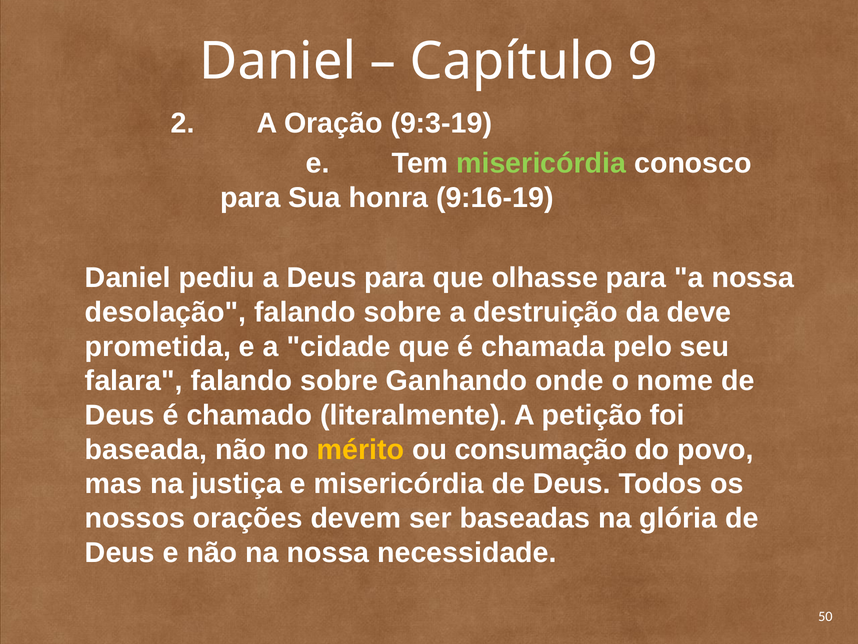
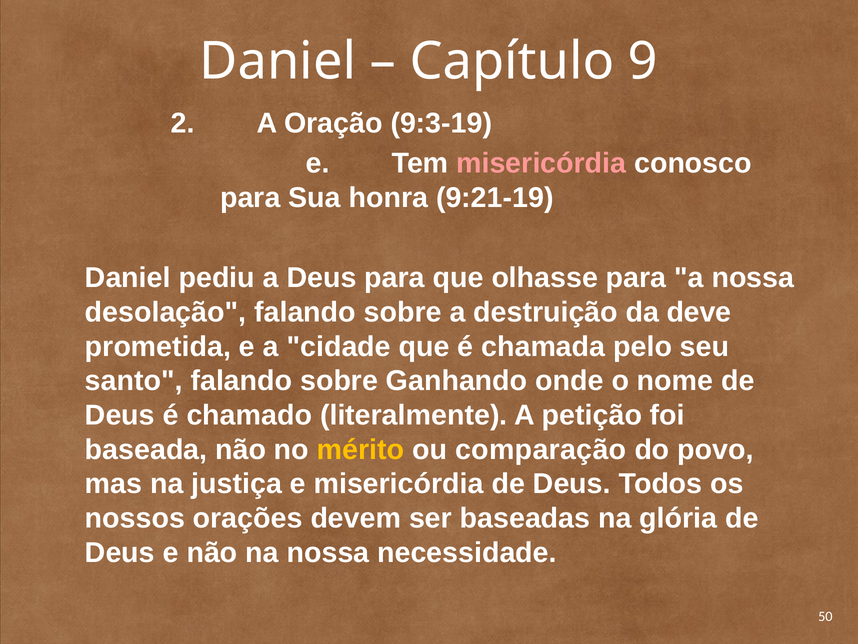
misericórdia at (541, 163) colour: light green -> pink
9:16-19: 9:16-19 -> 9:21-19
falara: falara -> santo
consumação: consumação -> comparação
